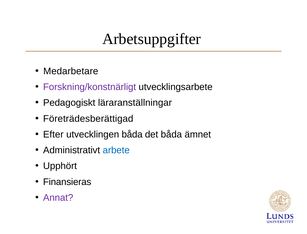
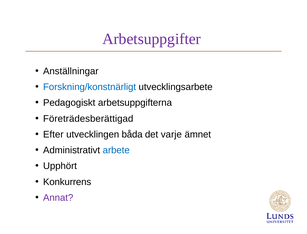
Arbetsuppgifter colour: black -> purple
Medarbetare: Medarbetare -> Anställningar
Forskning/konstnärligt colour: purple -> blue
läraranställningar: läraranställningar -> arbetsuppgifterna
det båda: båda -> varje
Finansieras: Finansieras -> Konkurrens
